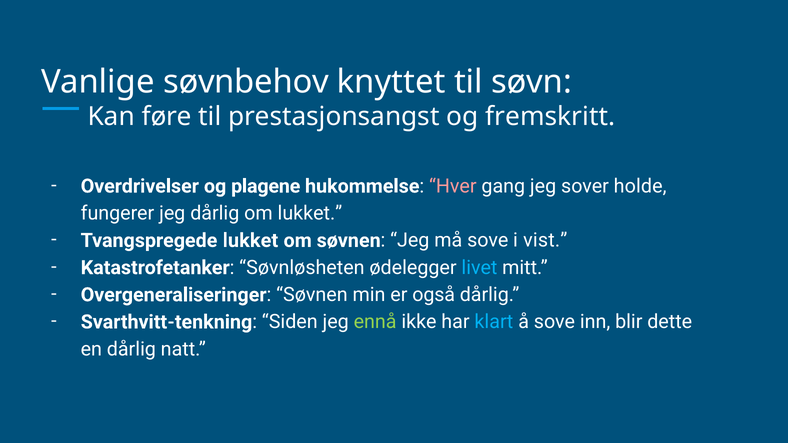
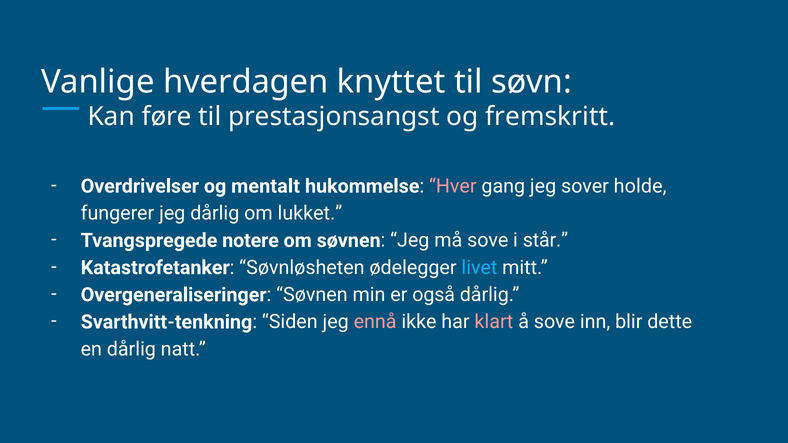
søvnbehov: søvnbehov -> hverdagen
plagene: plagene -> mentalt
Tvangspregede lukket: lukket -> notere
vist: vist -> står
ennå colour: light green -> pink
klart colour: light blue -> pink
